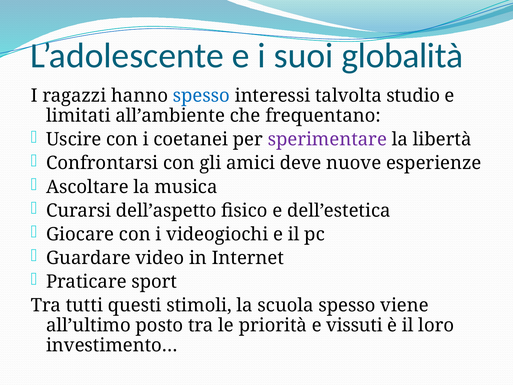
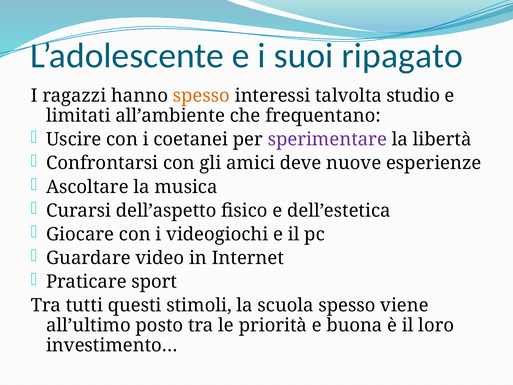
globalità: globalità -> ripagato
spesso at (201, 96) colour: blue -> orange
vissuti: vissuti -> buona
